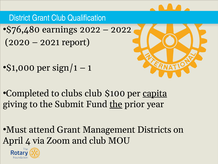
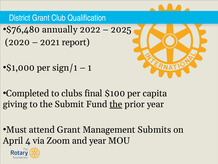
earnings: earnings -> annually
2022 at (121, 29): 2022 -> 2025
clubs club: club -> final
capita underline: present -> none
Districts: Districts -> Submits
and club: club -> year
